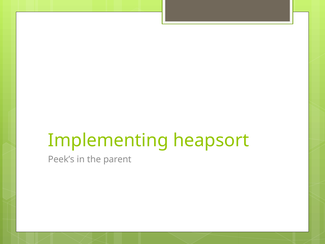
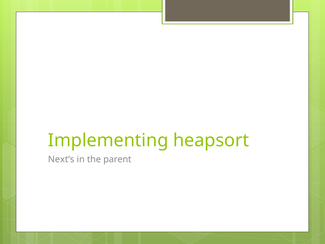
Peek’s: Peek’s -> Next’s
